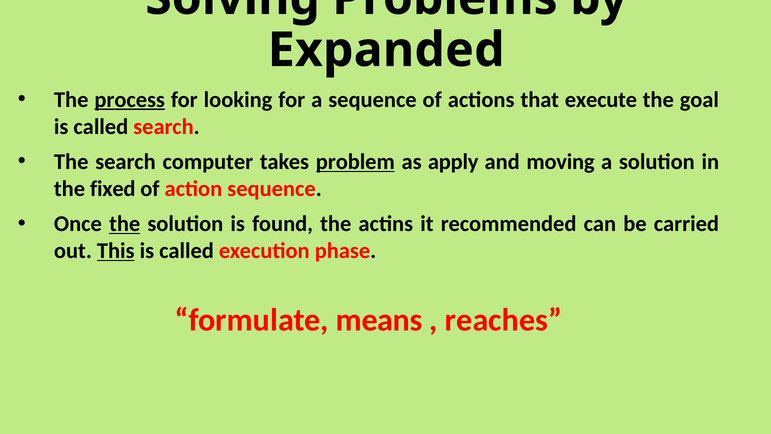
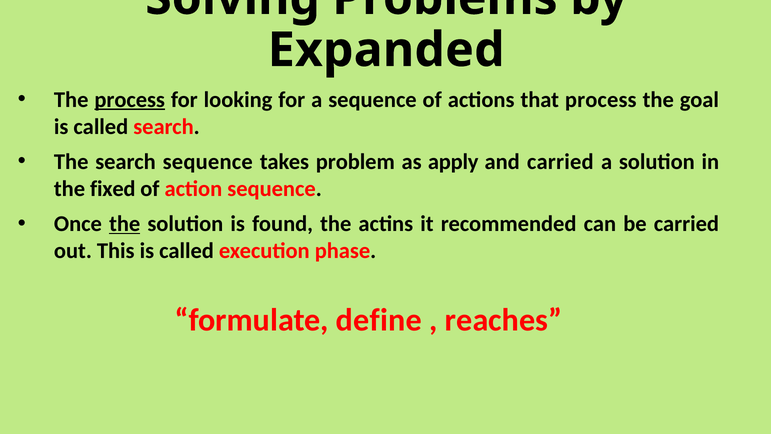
that execute: execute -> process
search computer: computer -> sequence
problem underline: present -> none
and moving: moving -> carried
This underline: present -> none
means: means -> define
